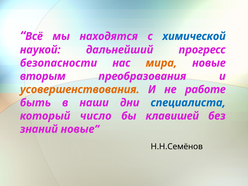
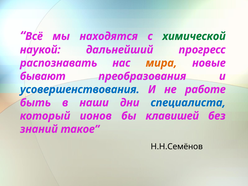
химической colour: blue -> green
безопасности: безопасности -> распознавать
вторым: вторым -> бывают
усовершенствования colour: orange -> blue
число: число -> ионов
знаний новые: новые -> такое
